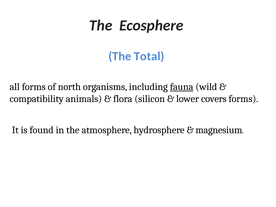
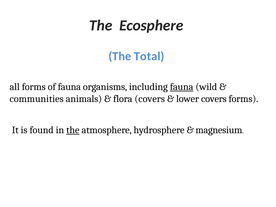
of north: north -> fauna
compatibility: compatibility -> communities
flora silicon: silicon -> covers
the at (73, 130) underline: none -> present
